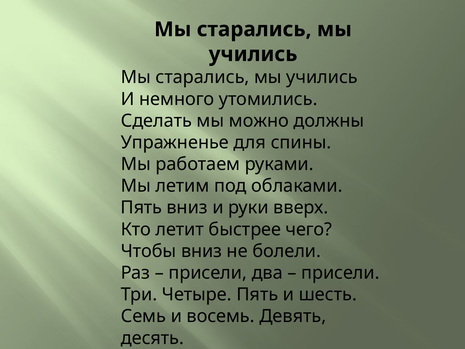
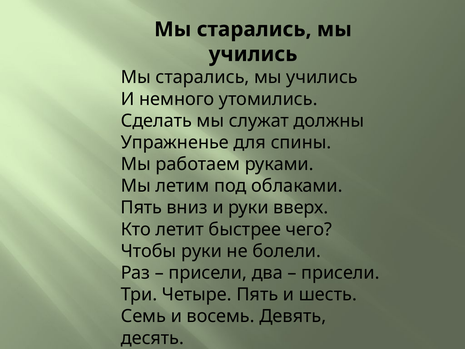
можно: можно -> служат
Чтобы вниз: вниз -> руки
